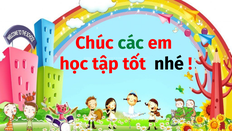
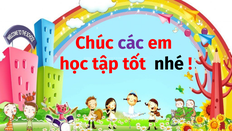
các colour: green -> purple
